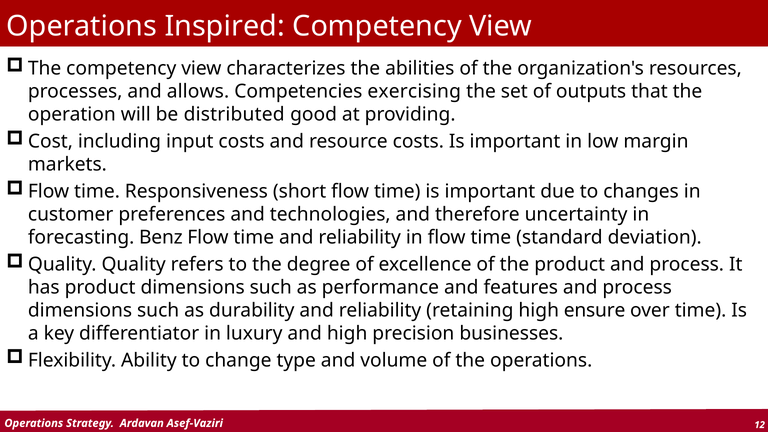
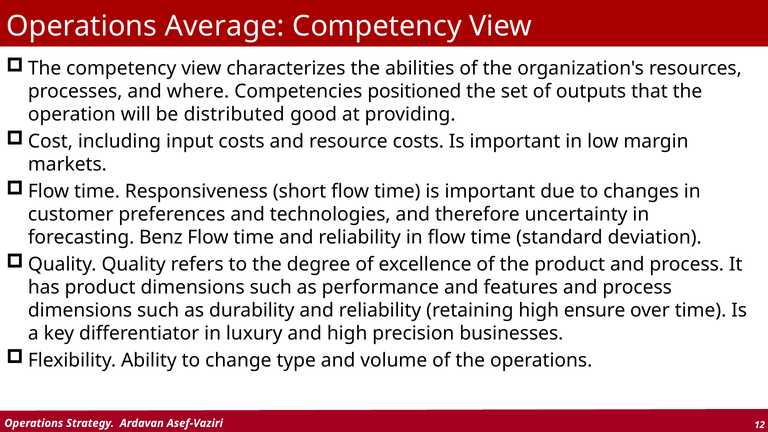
Inspired: Inspired -> Average
allows: allows -> where
exercising: exercising -> positioned
